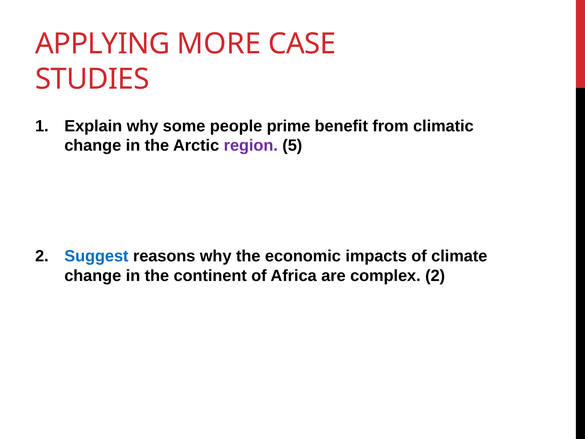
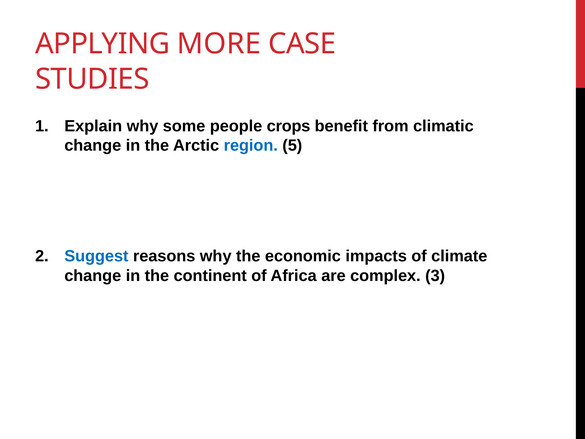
prime: prime -> crops
region colour: purple -> blue
complex 2: 2 -> 3
